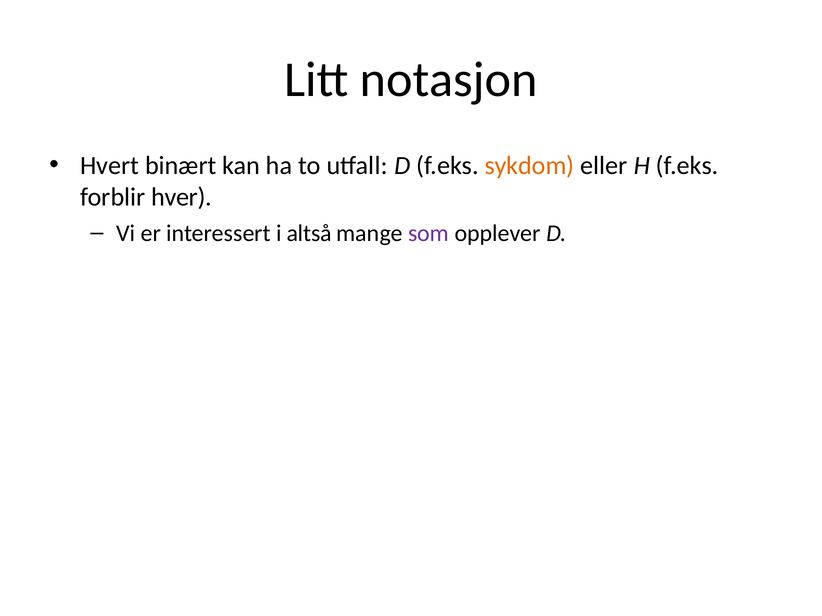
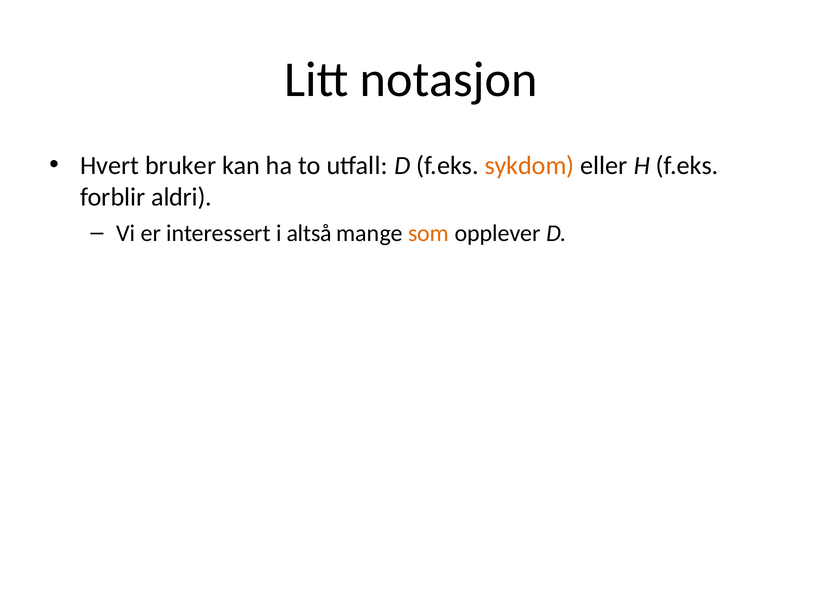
binært: binært -> bruker
hver: hver -> aldri
som colour: purple -> orange
